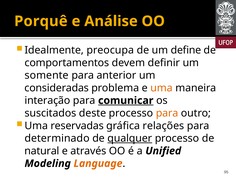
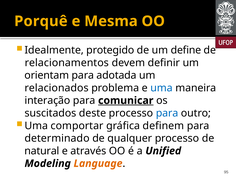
Análise: Análise -> Mesma
preocupa: preocupa -> protegido
comportamentos: comportamentos -> relacionamentos
somente: somente -> orientam
anterior: anterior -> adotada
consideradas: consideradas -> relacionados
uma at (162, 88) colour: orange -> blue
para at (167, 113) colour: orange -> blue
reservadas: reservadas -> comportar
relações: relações -> definem
qualquer underline: present -> none
